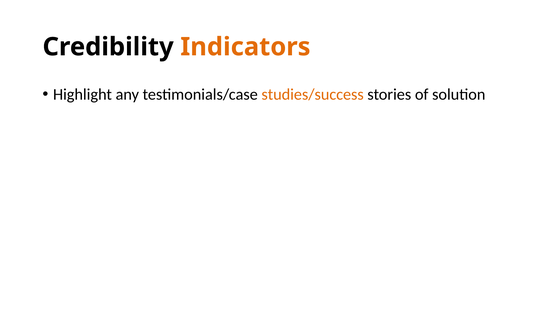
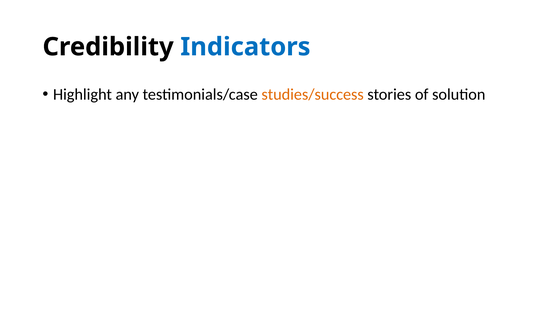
Indicators colour: orange -> blue
